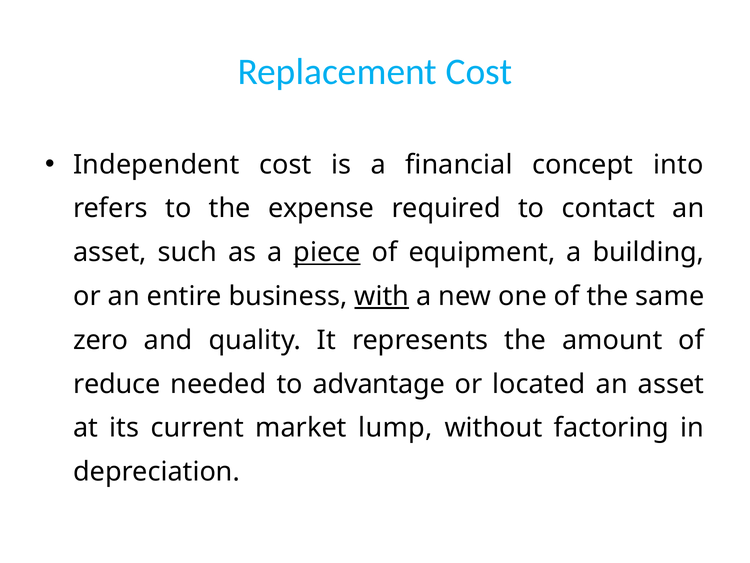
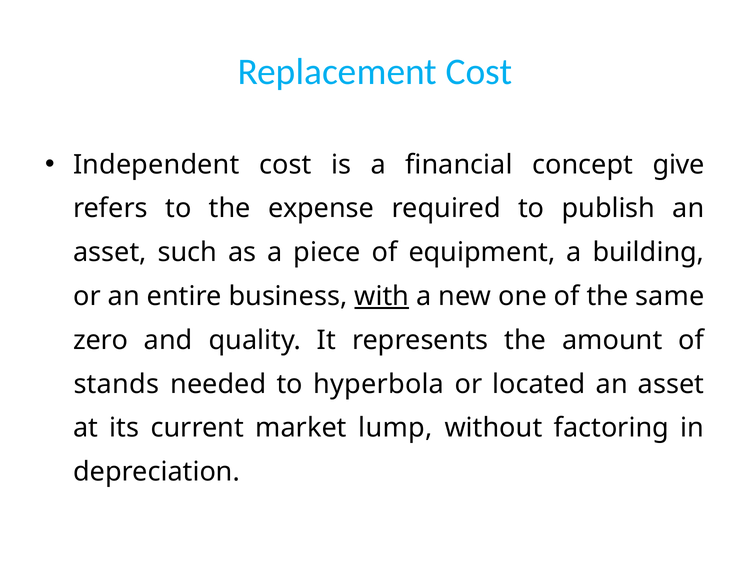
into: into -> give
contact: contact -> publish
piece underline: present -> none
reduce: reduce -> stands
advantage: advantage -> hyperbola
